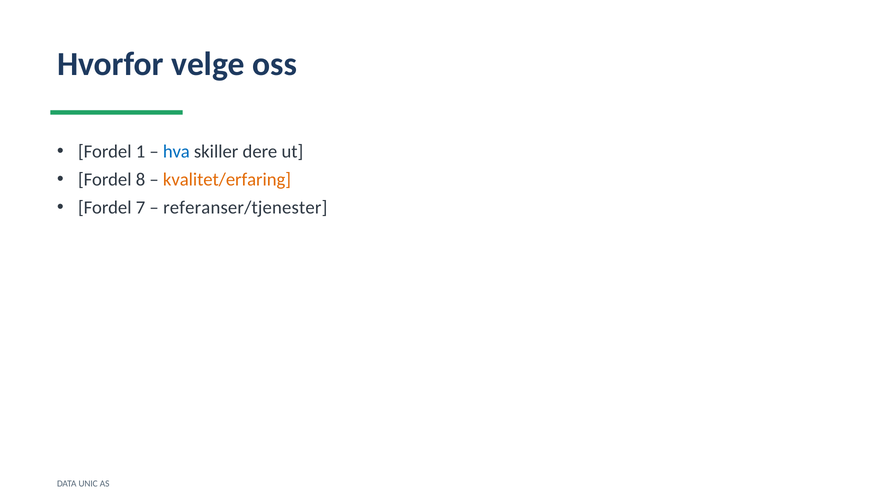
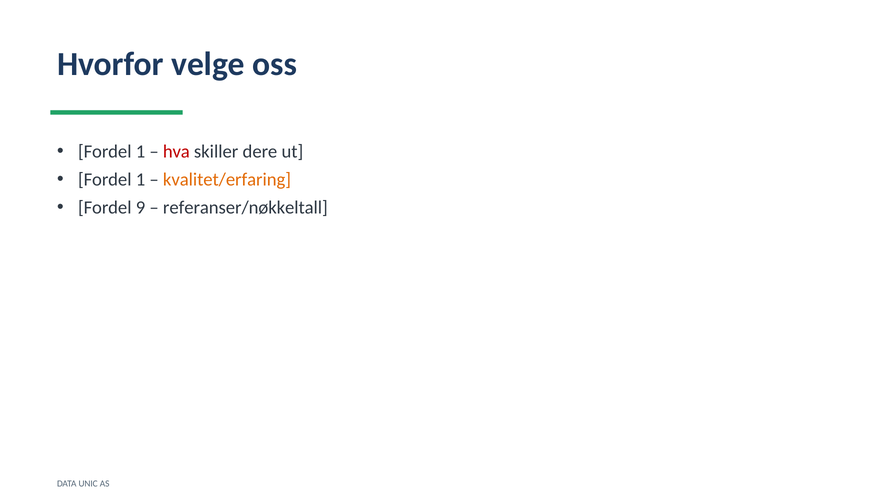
hva colour: blue -> red
8 at (141, 180): 8 -> 1
7: 7 -> 9
referanser/tjenester: referanser/tjenester -> referanser/nøkkeltall
